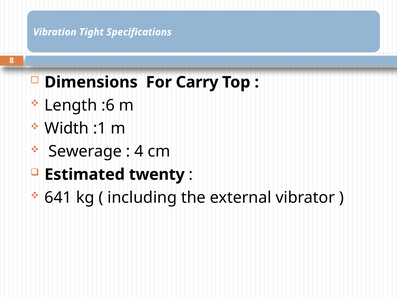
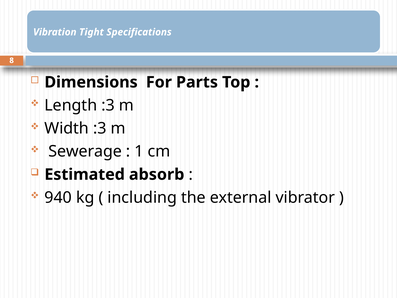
Carry: Carry -> Parts
Length :6: :6 -> :3
Width :1: :1 -> :3
4: 4 -> 1
twenty: twenty -> absorb
641: 641 -> 940
